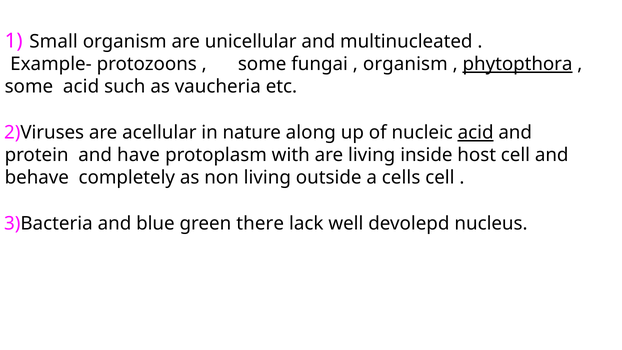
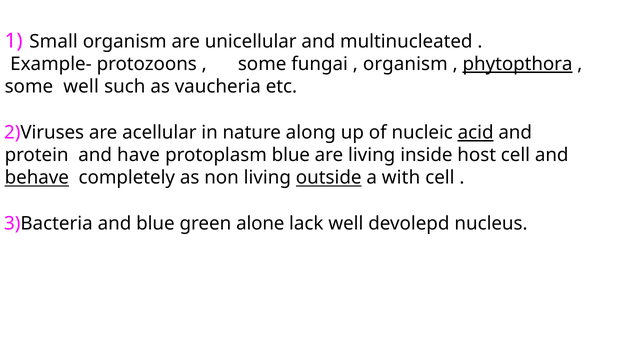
some acid: acid -> well
protoplasm with: with -> blue
behave underline: none -> present
outside underline: none -> present
cells: cells -> with
there: there -> alone
